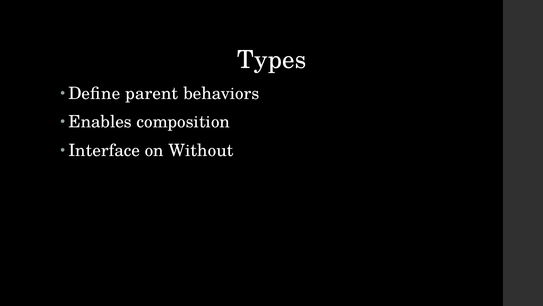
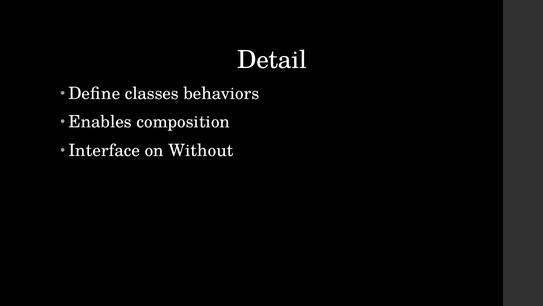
Types: Types -> Detail
parent: parent -> classes
